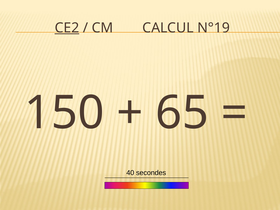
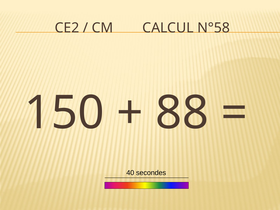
CE2 underline: present -> none
N°19: N°19 -> N°58
65: 65 -> 88
